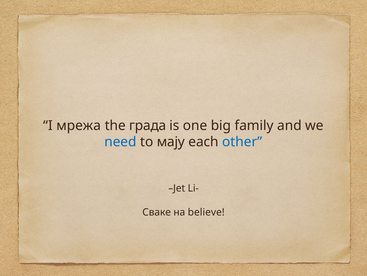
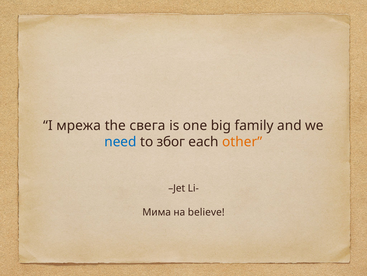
града: града -> свега
мају: мају -> због
other colour: blue -> orange
Сваке: Сваке -> Мима
